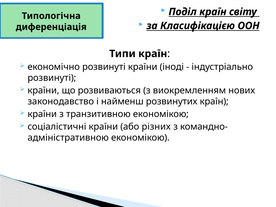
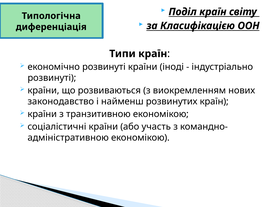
різних: різних -> участь
